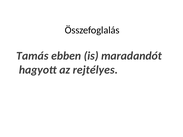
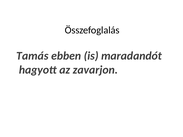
rejtélyes: rejtélyes -> zavarjon
